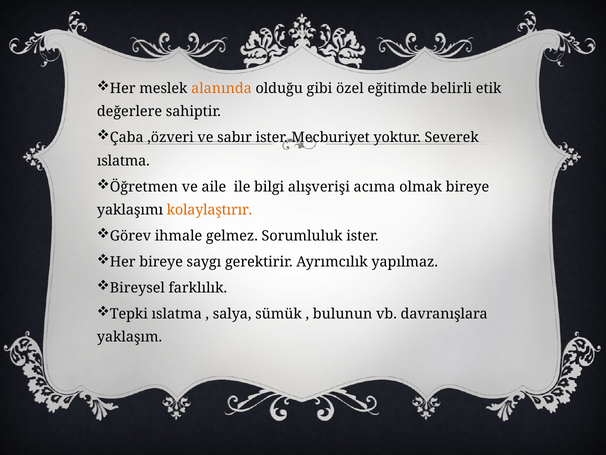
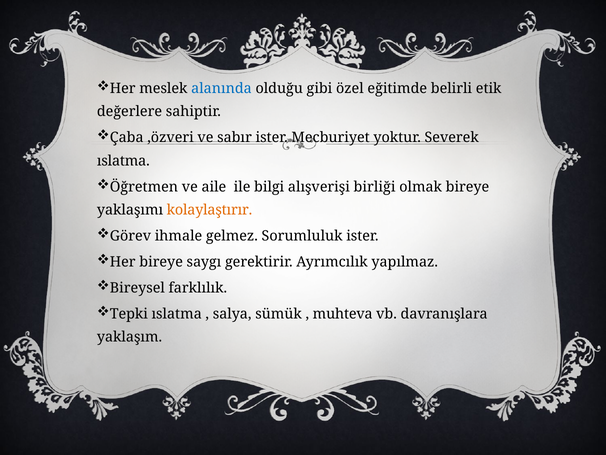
alanında colour: orange -> blue
acıma: acıma -> birliği
bulunun: bulunun -> muhteva
